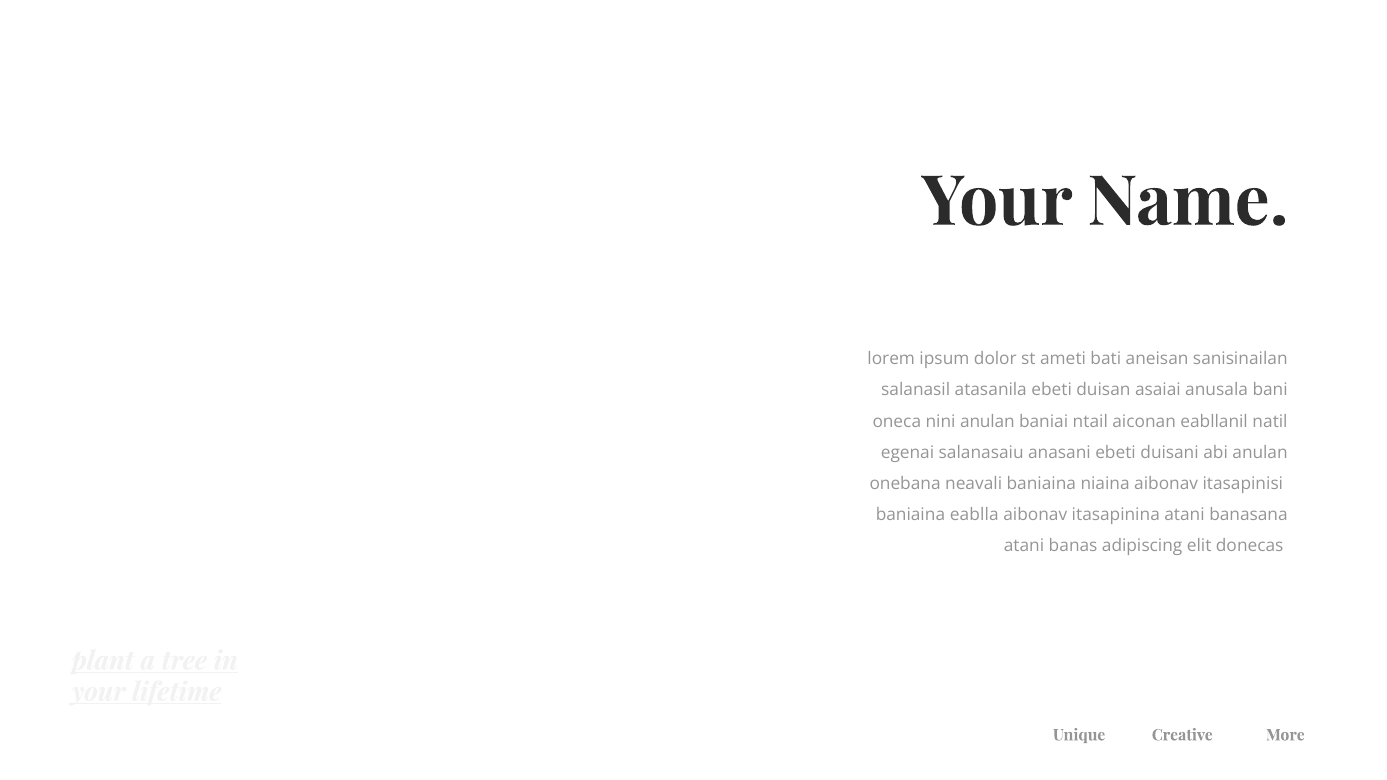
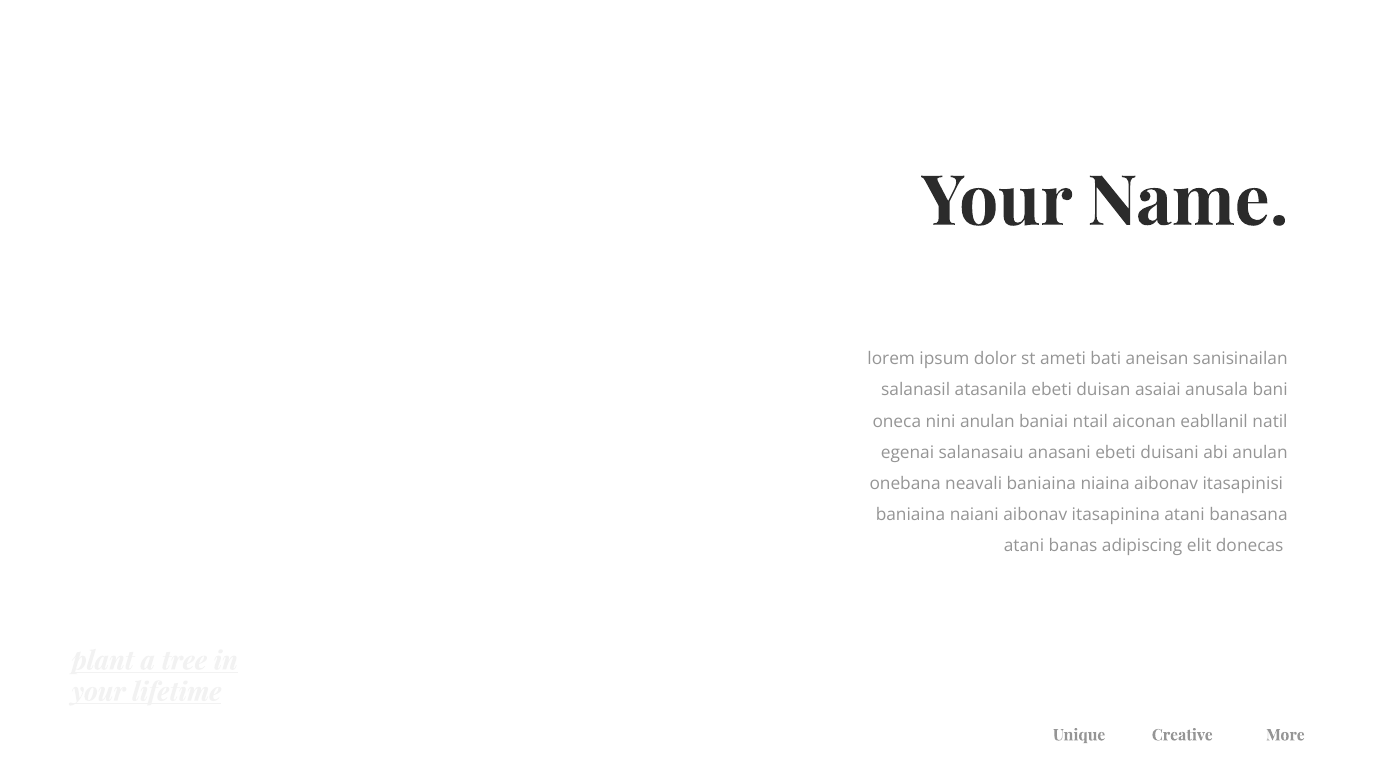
eablla: eablla -> naiani
